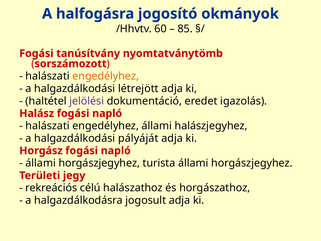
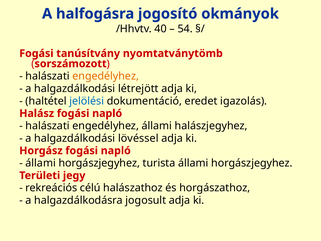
60: 60 -> 40
85: 85 -> 54
jelölési colour: purple -> blue
pályáját: pályáját -> lövéssel
